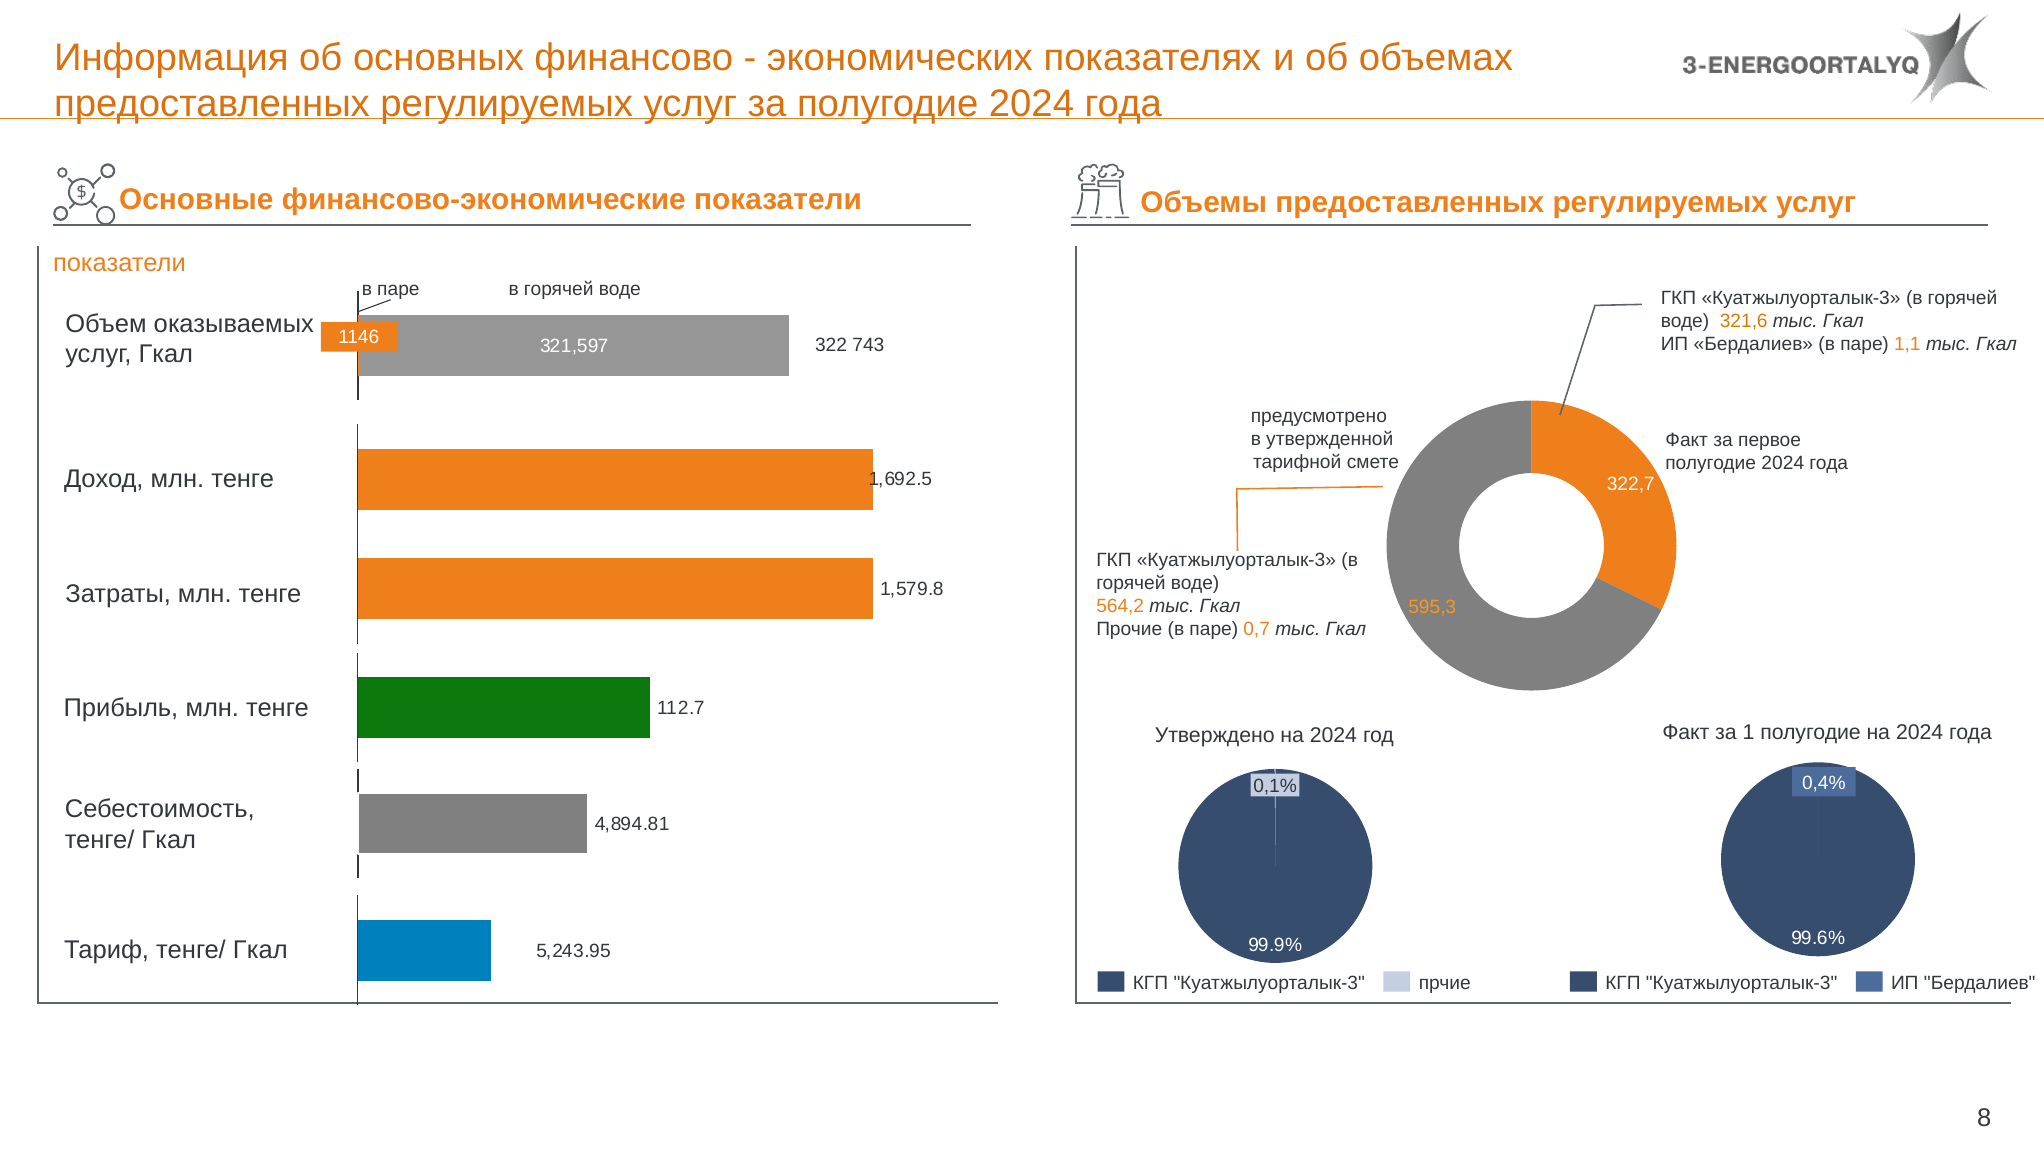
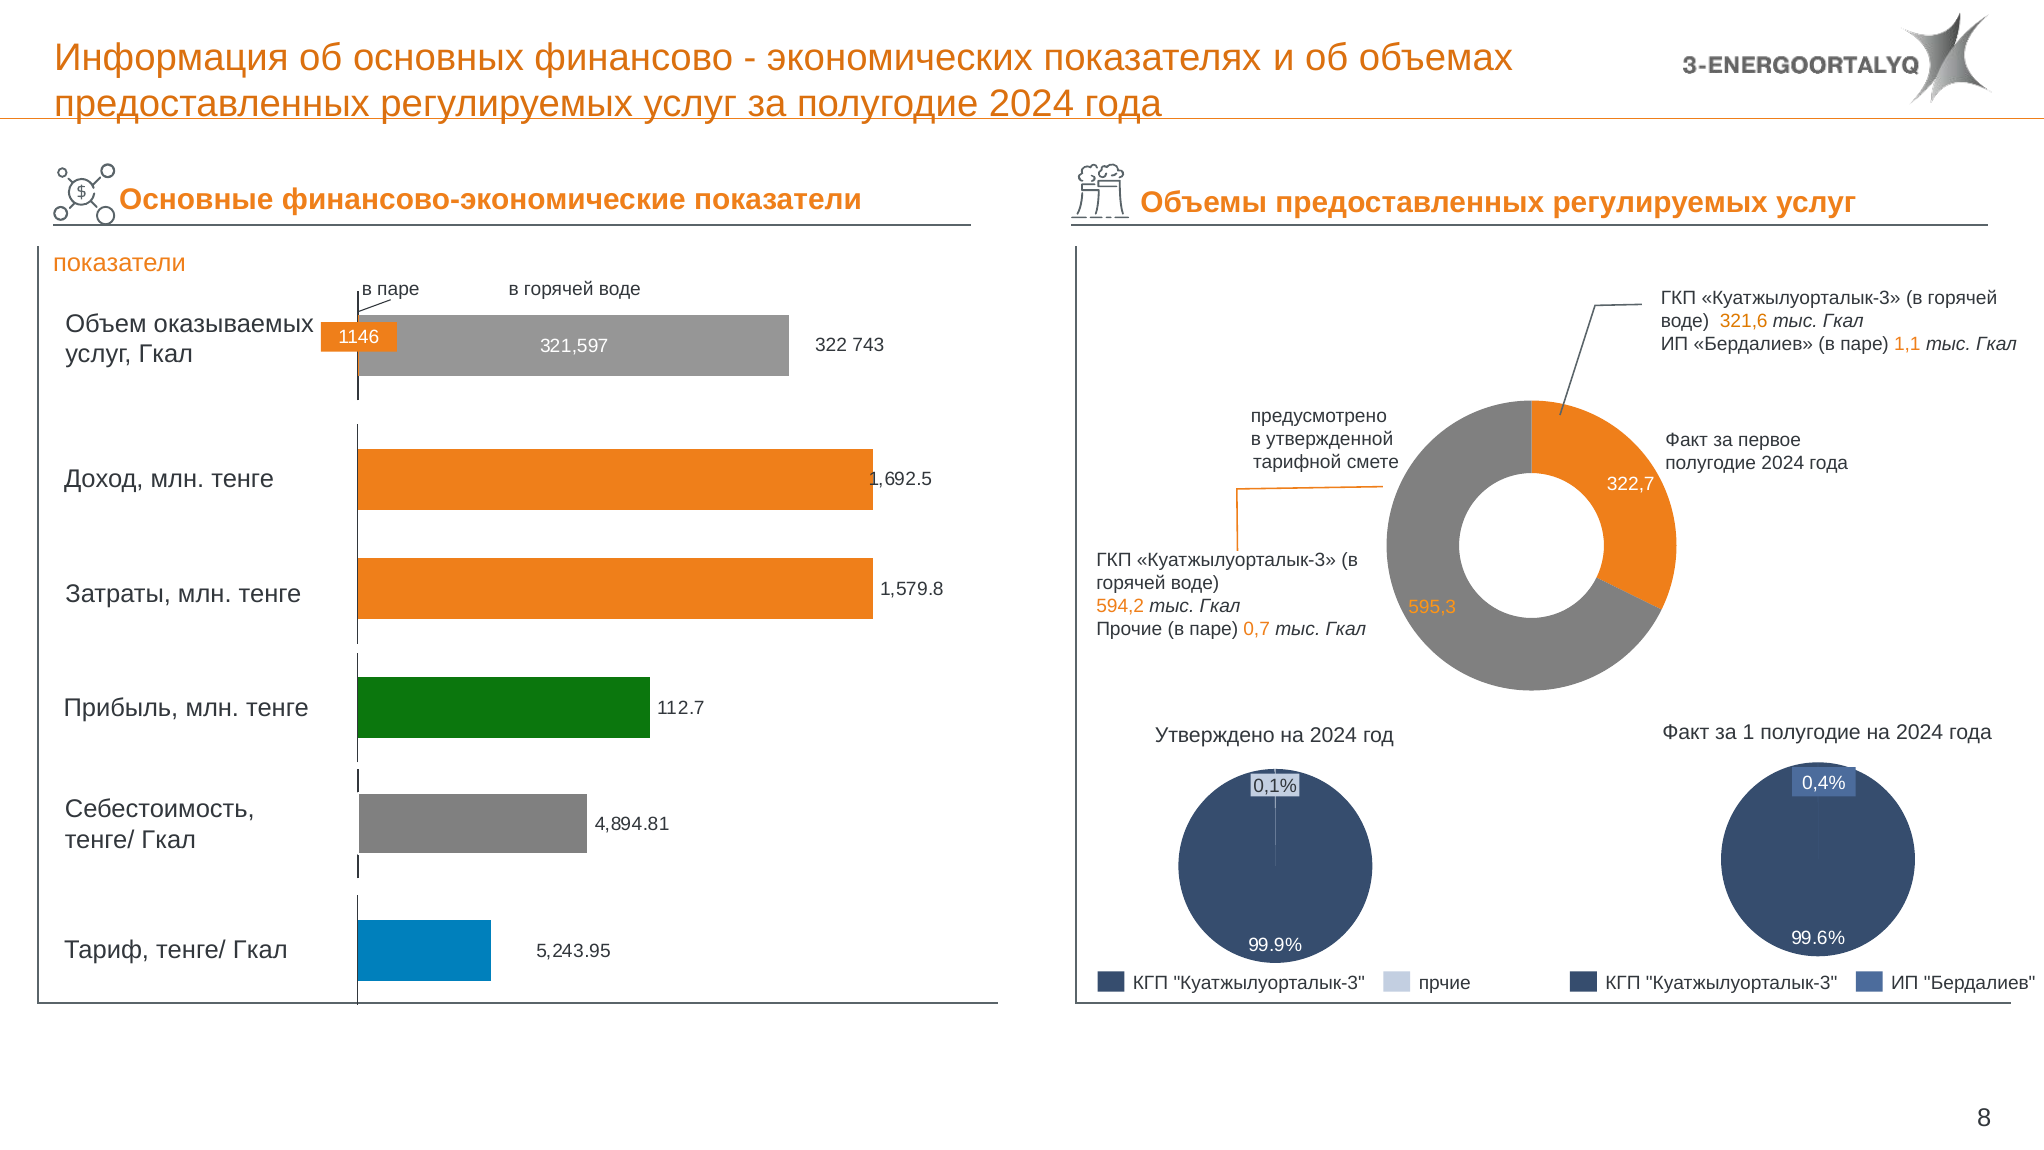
564,2: 564,2 -> 594,2
